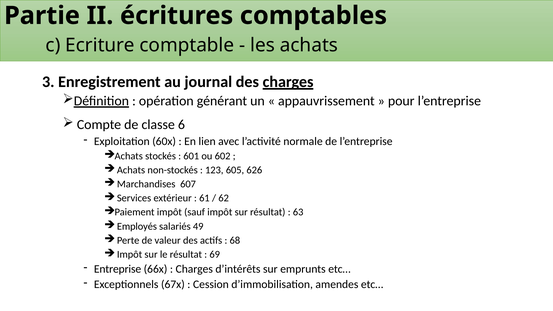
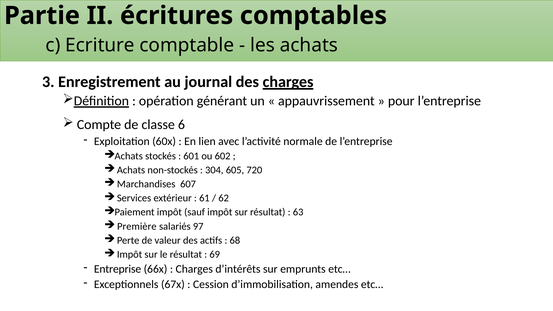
123: 123 -> 304
626: 626 -> 720
Employés: Employés -> Première
49: 49 -> 97
